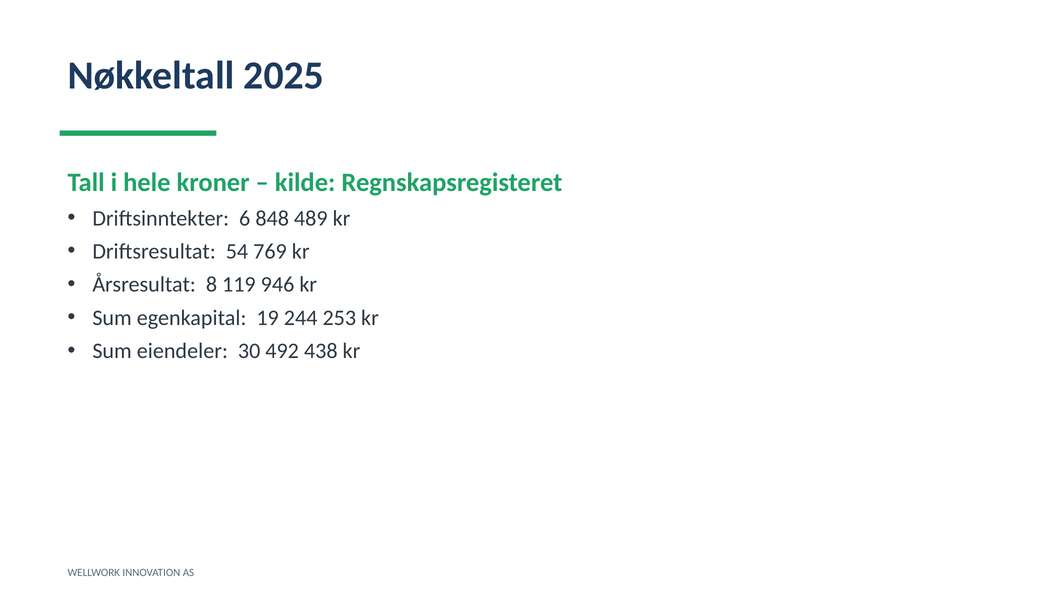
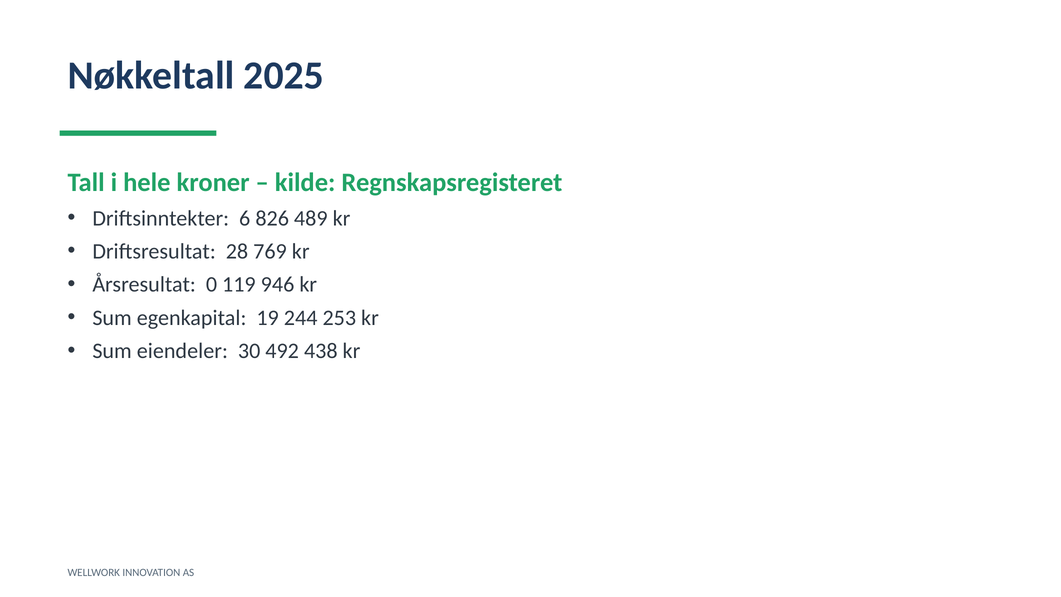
848: 848 -> 826
54: 54 -> 28
8: 8 -> 0
